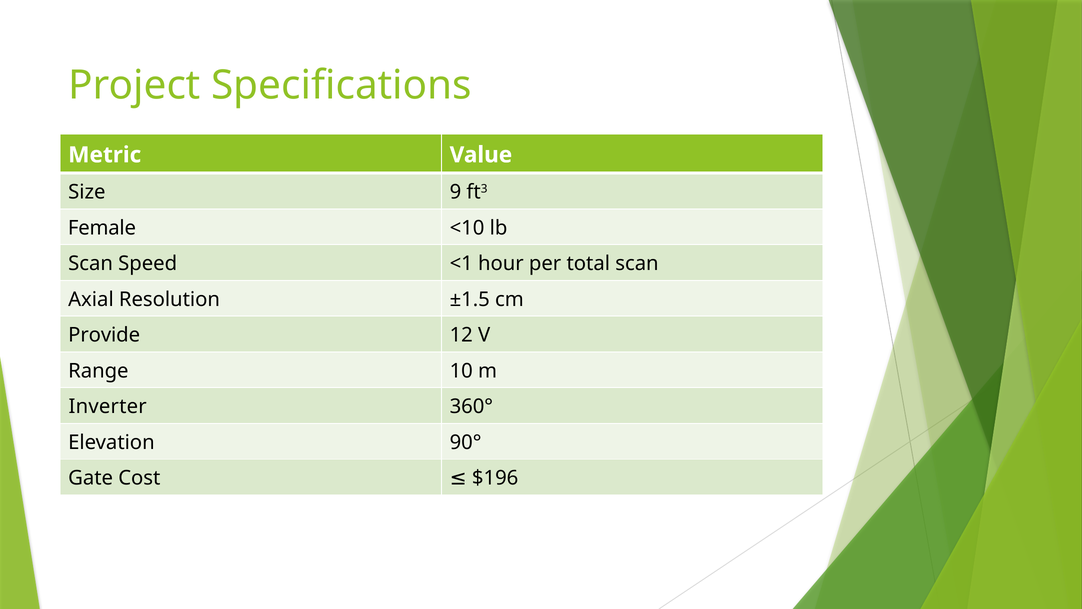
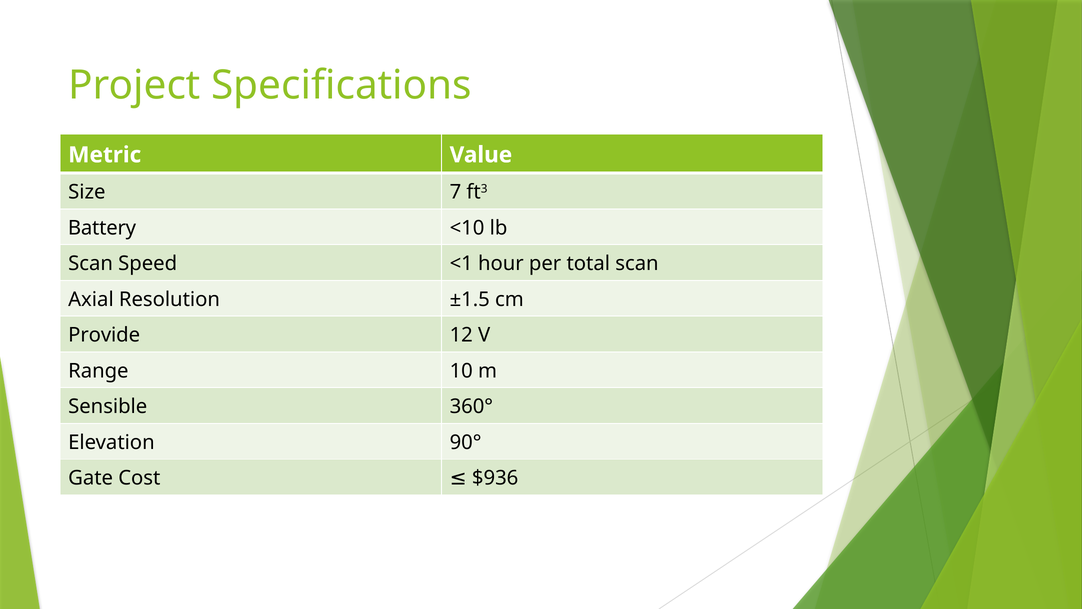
9: 9 -> 7
Female: Female -> Battery
Inverter: Inverter -> Sensible
$196: $196 -> $936
